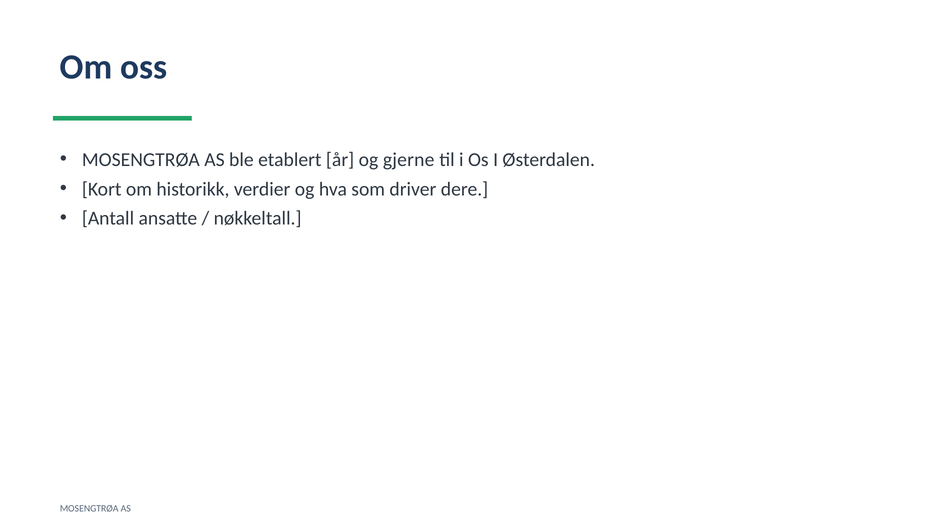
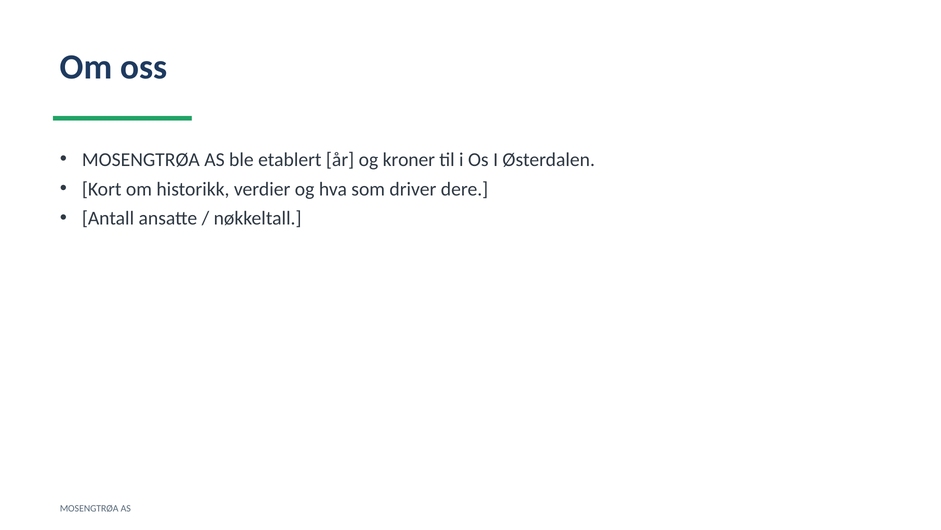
gjerne: gjerne -> kroner
